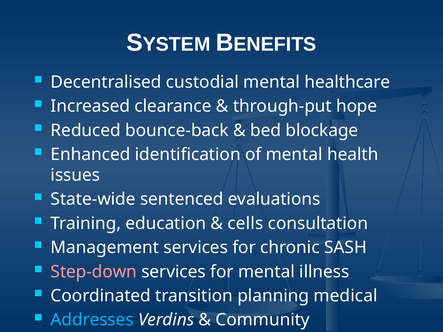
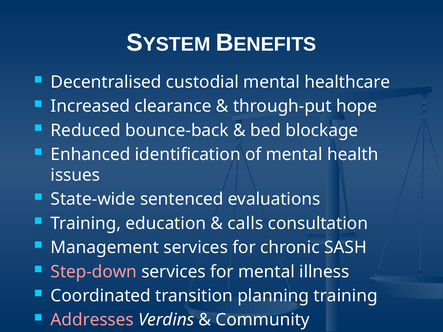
cells: cells -> calls
planning medical: medical -> training
Addresses colour: light blue -> pink
